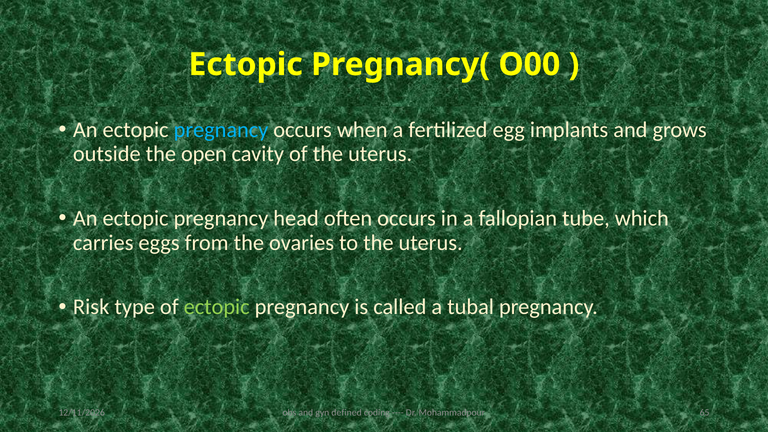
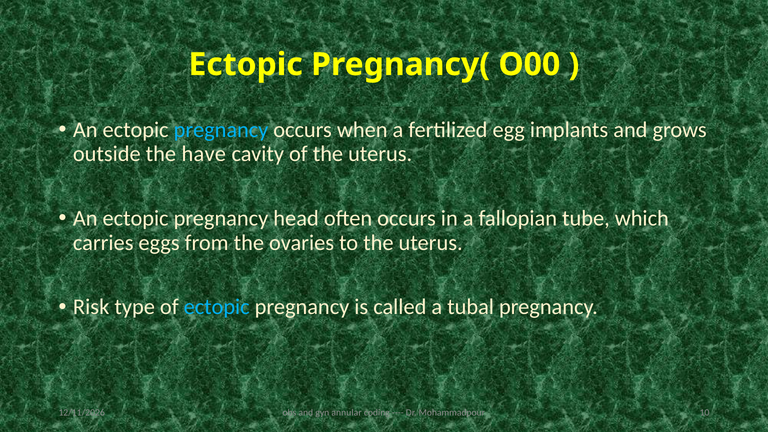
open: open -> have
ectopic at (217, 307) colour: light green -> light blue
defined: defined -> annular
65: 65 -> 10
